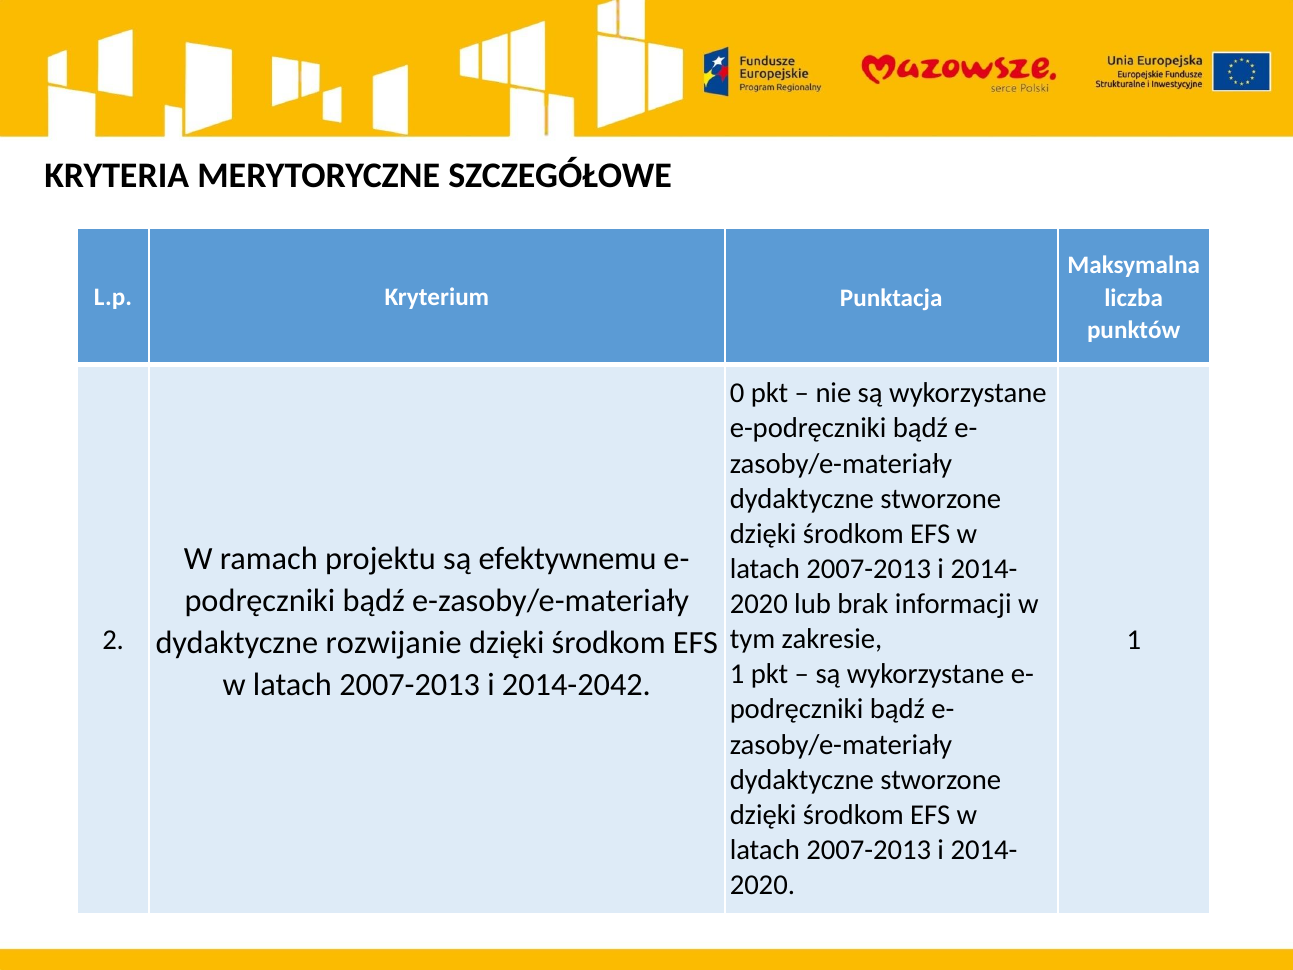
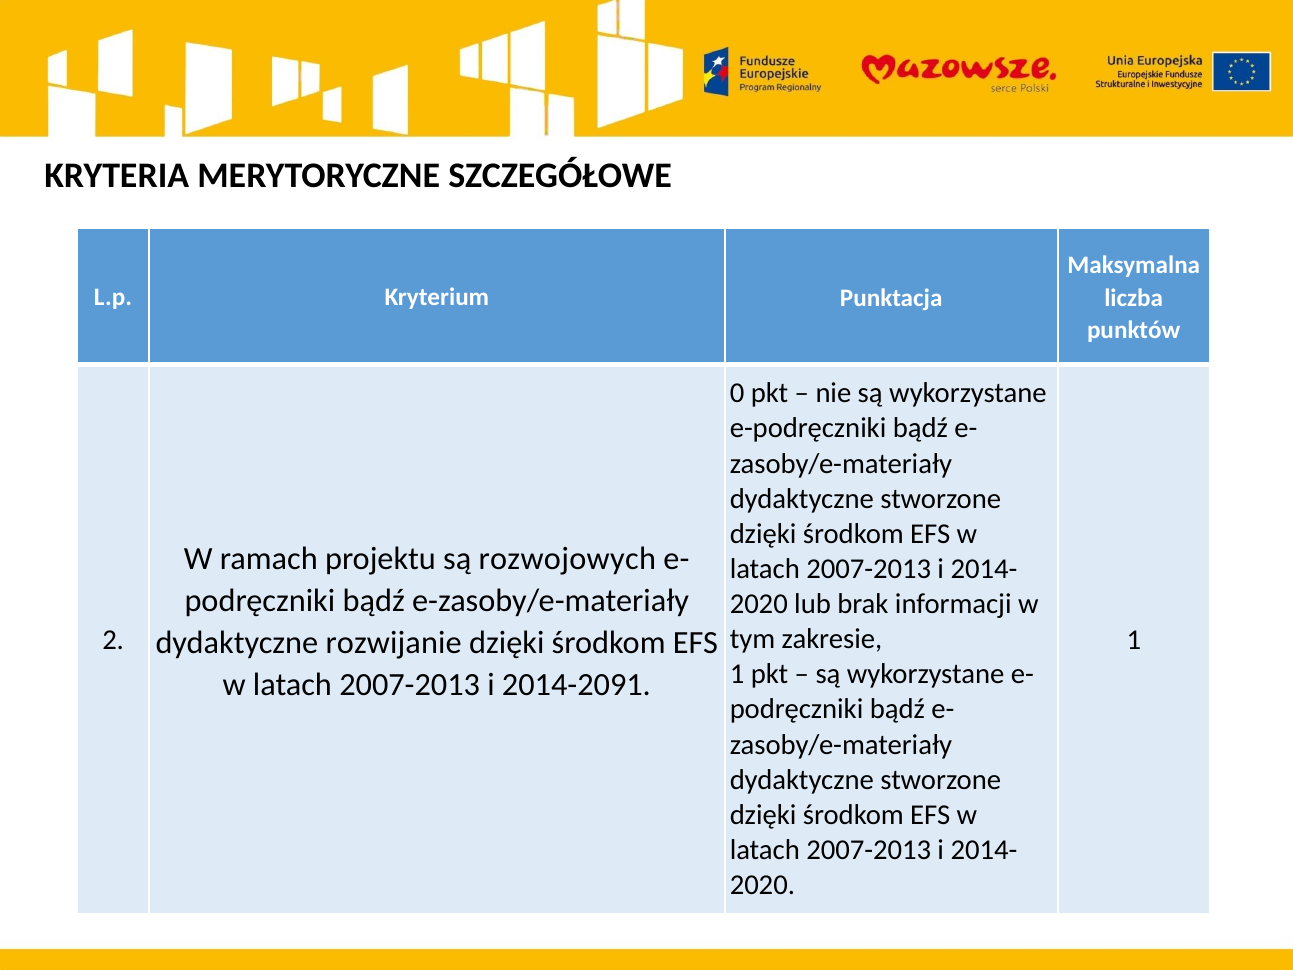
efektywnemu: efektywnemu -> rozwojowych
2014-2042: 2014-2042 -> 2014-2091
